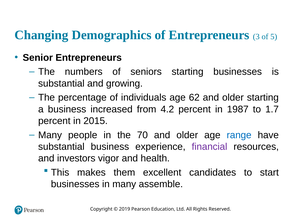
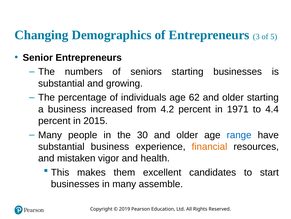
1987: 1987 -> 1971
1.7: 1.7 -> 4.4
70: 70 -> 30
financial colour: purple -> orange
investors: investors -> mistaken
